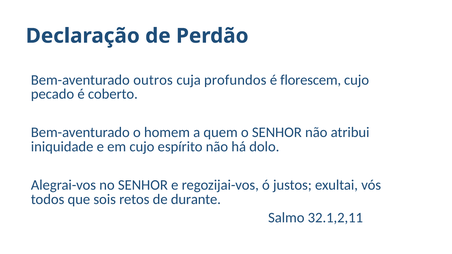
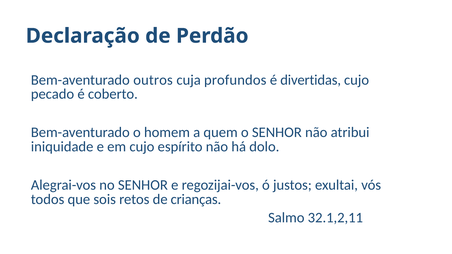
florescem: florescem -> divertidas
durante: durante -> crianças
